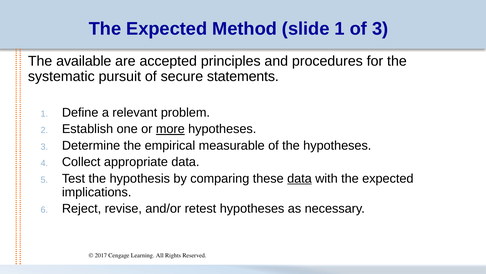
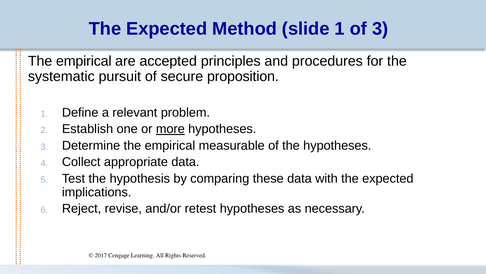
available at (84, 61): available -> empirical
statements: statements -> proposition
data at (299, 178) underline: present -> none
